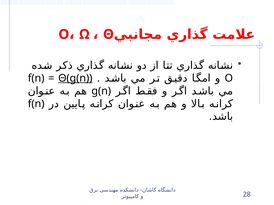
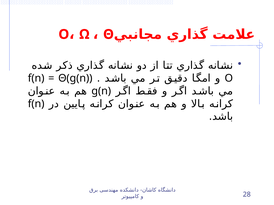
Θ(g(n underline: present -> none
